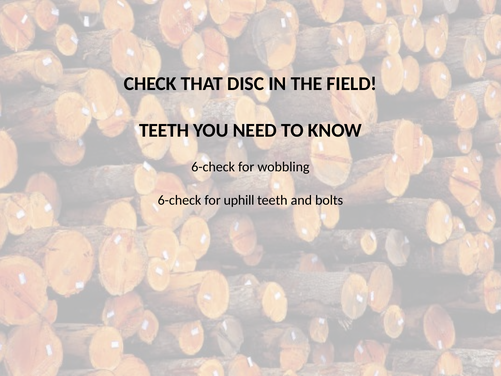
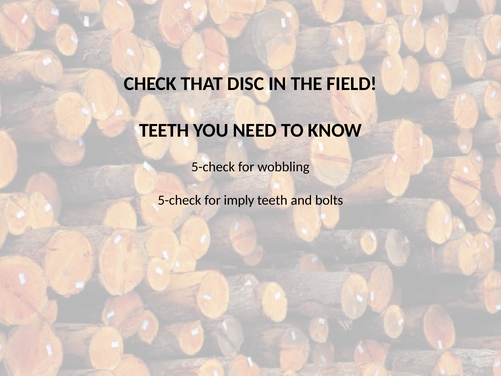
6-check at (213, 167): 6-check -> 5-check
6-check at (179, 200): 6-check -> 5-check
uphill: uphill -> imply
